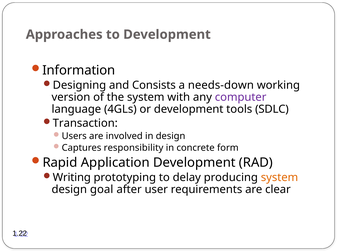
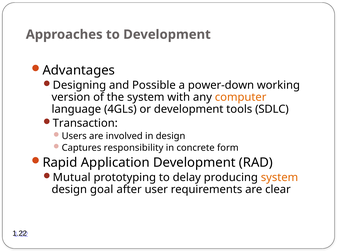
Information: Information -> Advantages
Consists: Consists -> Possible
needs-down: needs-down -> power-down
computer colour: purple -> orange
Writing: Writing -> Mutual
